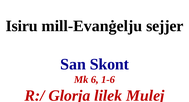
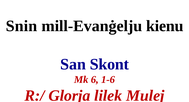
Isiru: Isiru -> Snin
sejjer: sejjer -> kienu
